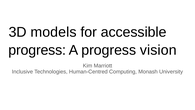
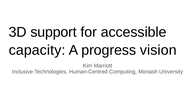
models: models -> support
progress at (37, 50): progress -> capacity
